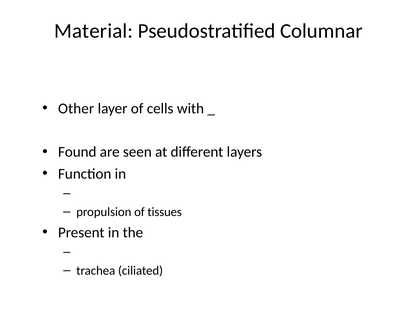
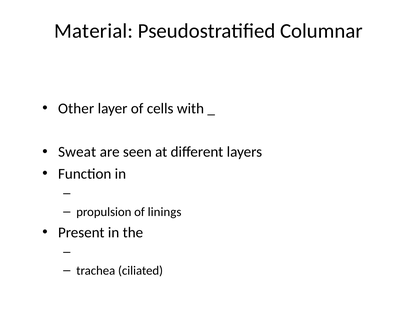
Found: Found -> Sweat
tissues: tissues -> linings
